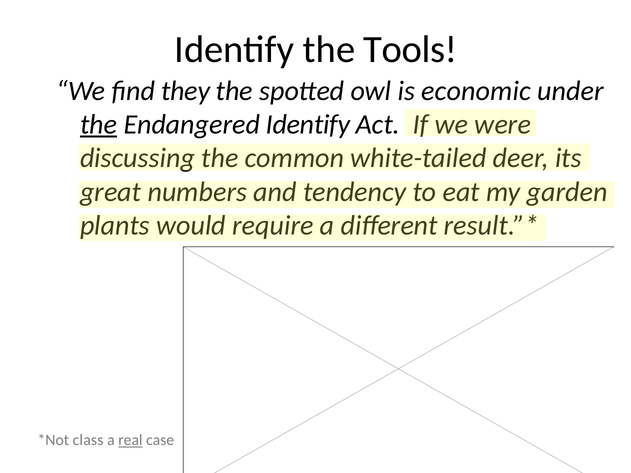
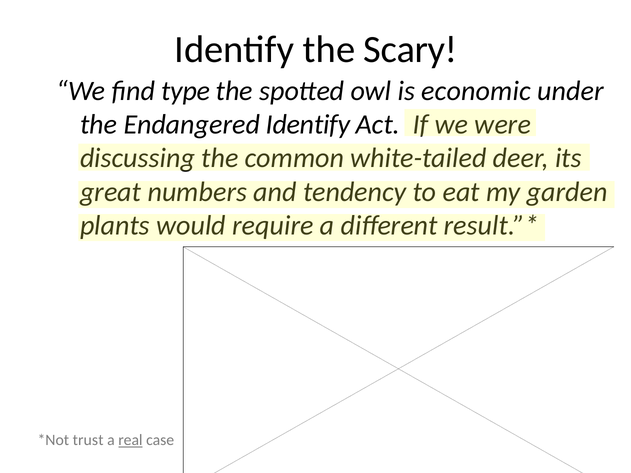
Tools: Tools -> Scary
they: they -> type
the at (99, 124) underline: present -> none
class: class -> trust
